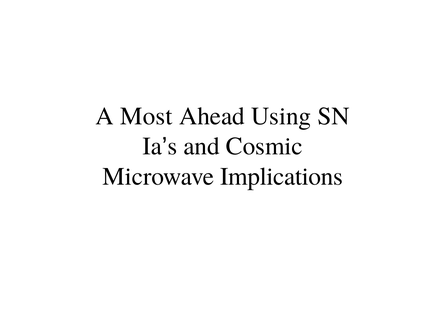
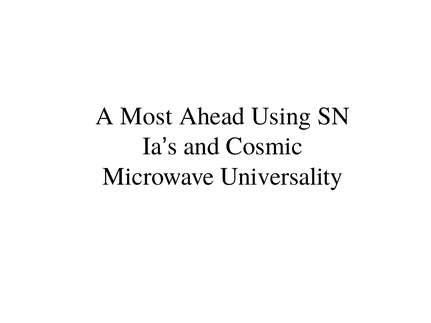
Implications: Implications -> Universality
